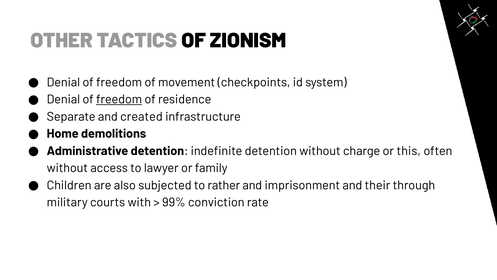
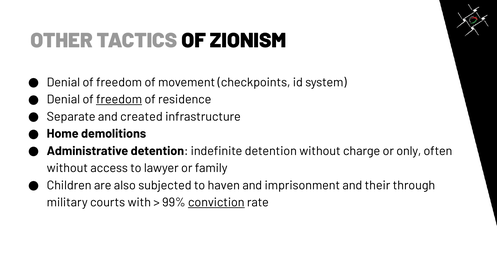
this: this -> only
rather: rather -> haven
conviction underline: none -> present
